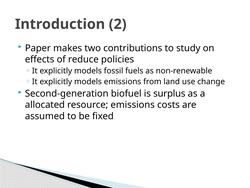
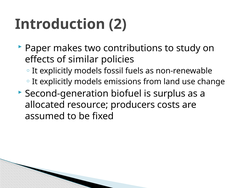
reduce: reduce -> similar
resource emissions: emissions -> producers
